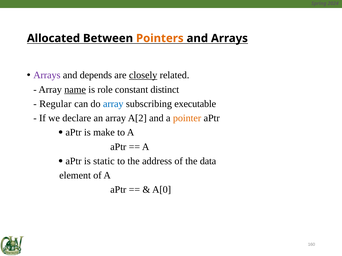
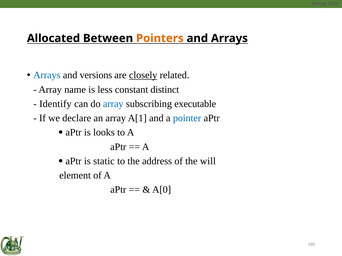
Arrays at (47, 75) colour: purple -> blue
depends: depends -> versions
name underline: present -> none
role: role -> less
Regular: Regular -> Identify
A[2: A[2 -> A[1
pointer colour: orange -> blue
make: make -> looks
data: data -> will
